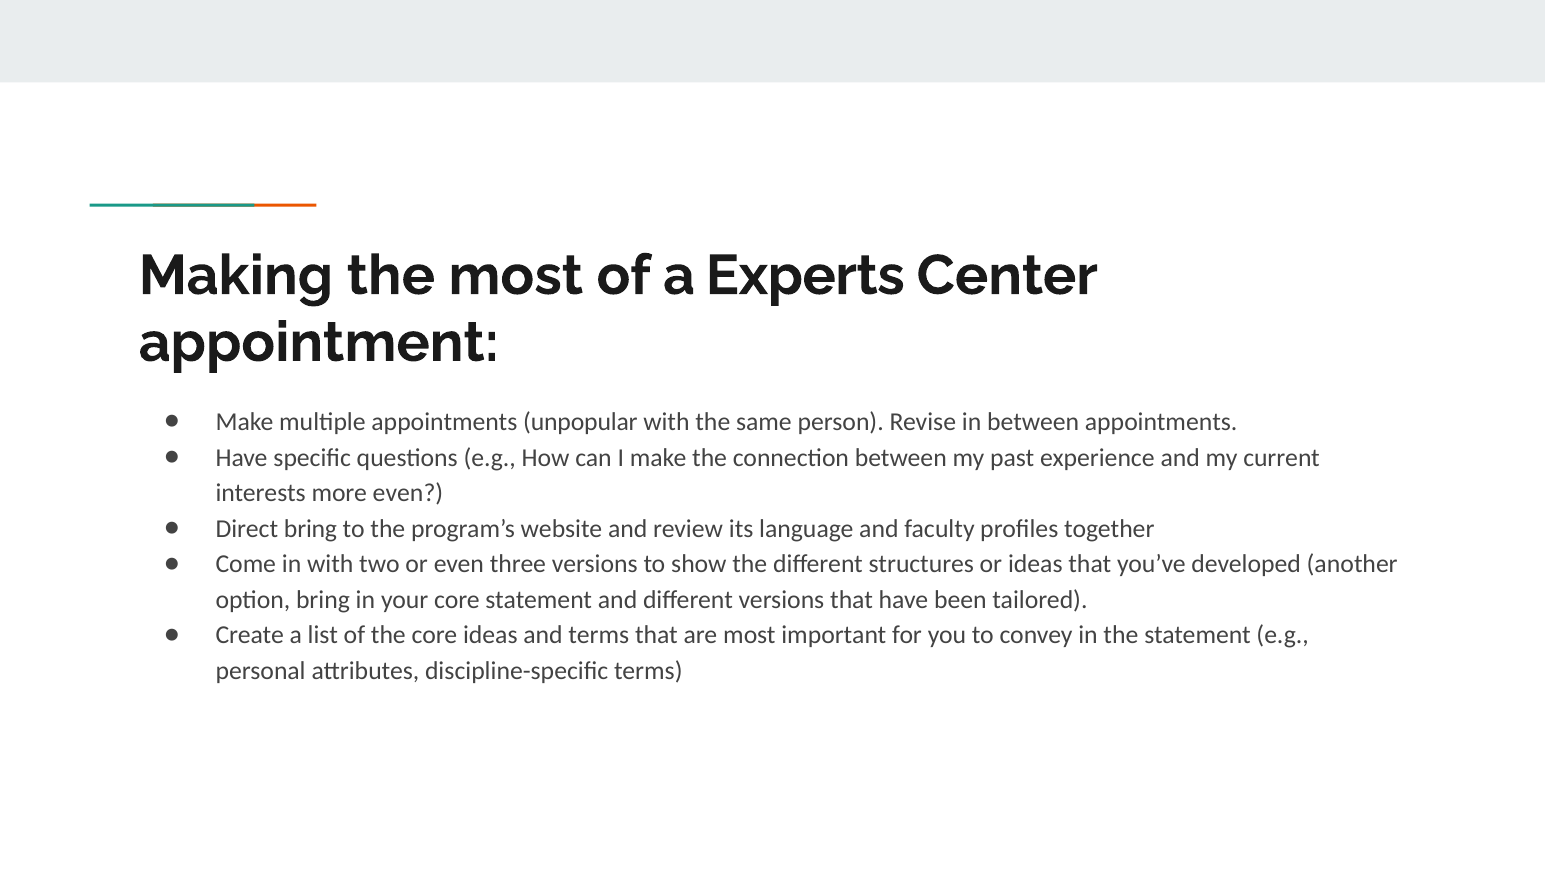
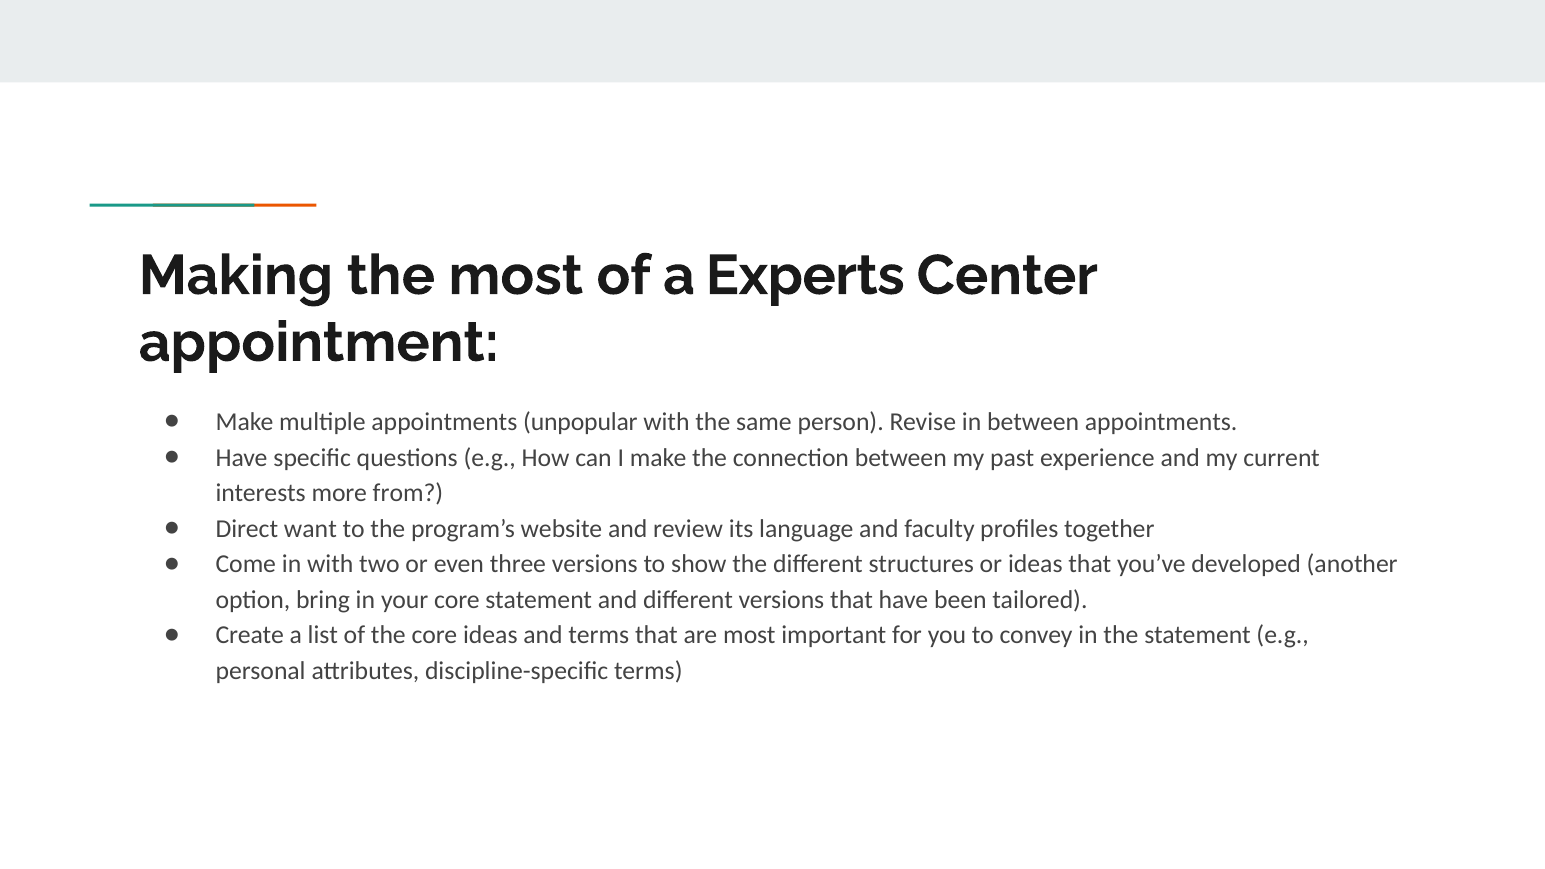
more even: even -> from
Direct bring: bring -> want
